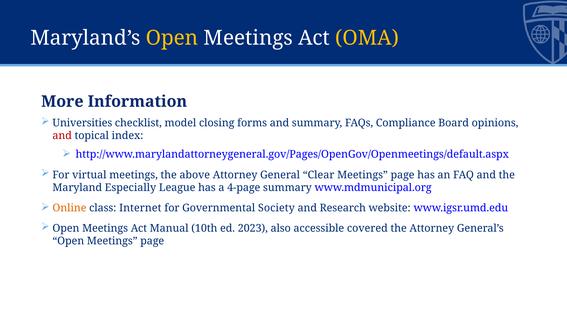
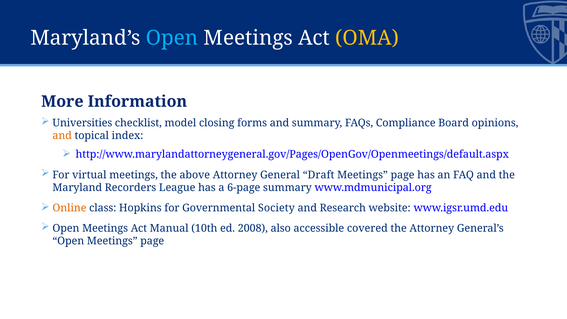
Open at (172, 38) colour: yellow -> light blue
and at (62, 136) colour: red -> orange
Clear: Clear -> Draft
Especially: Especially -> Recorders
4-page: 4-page -> 6-page
Internet: Internet -> Hopkins
2023: 2023 -> 2008
